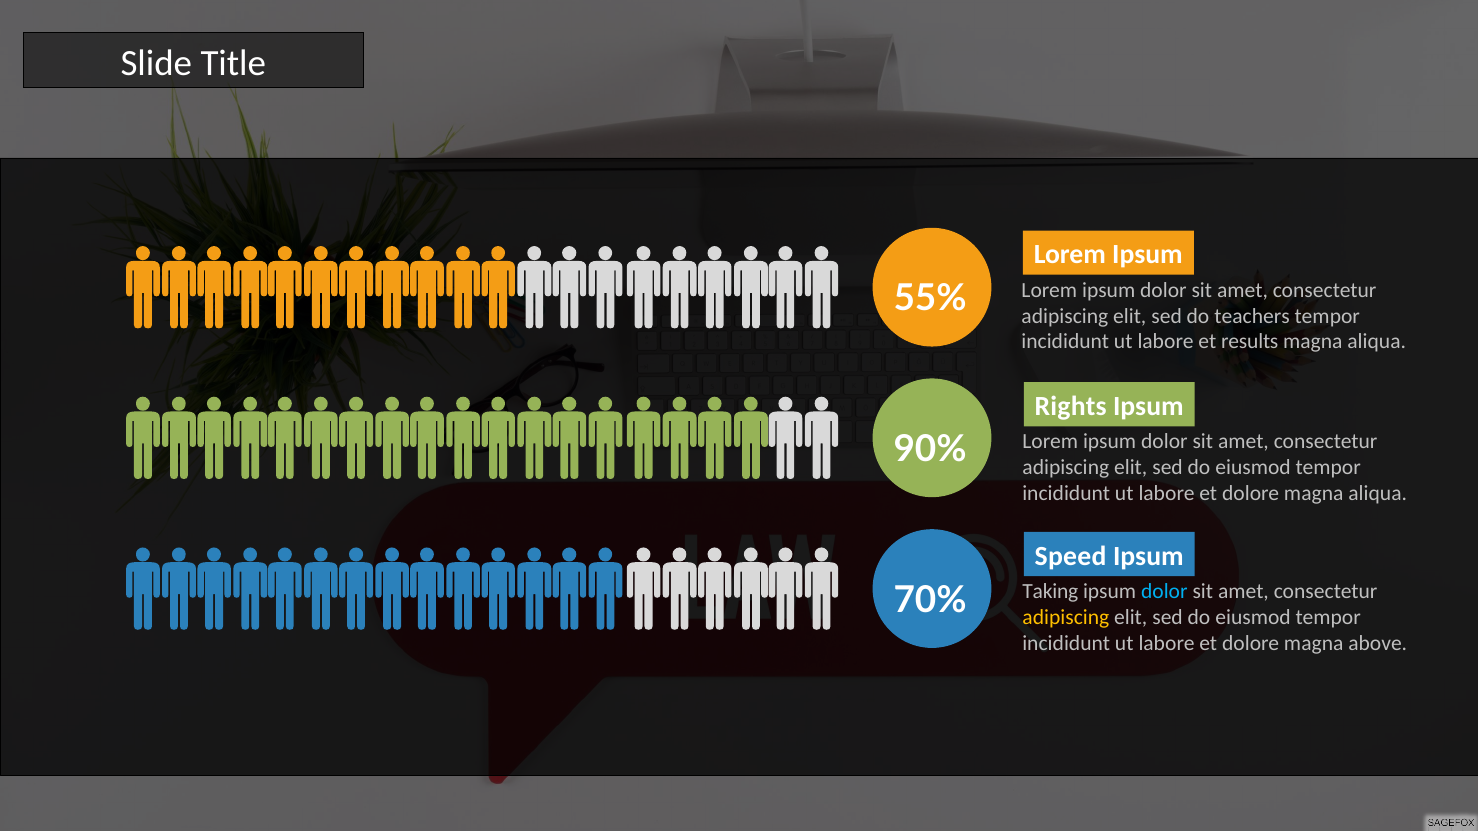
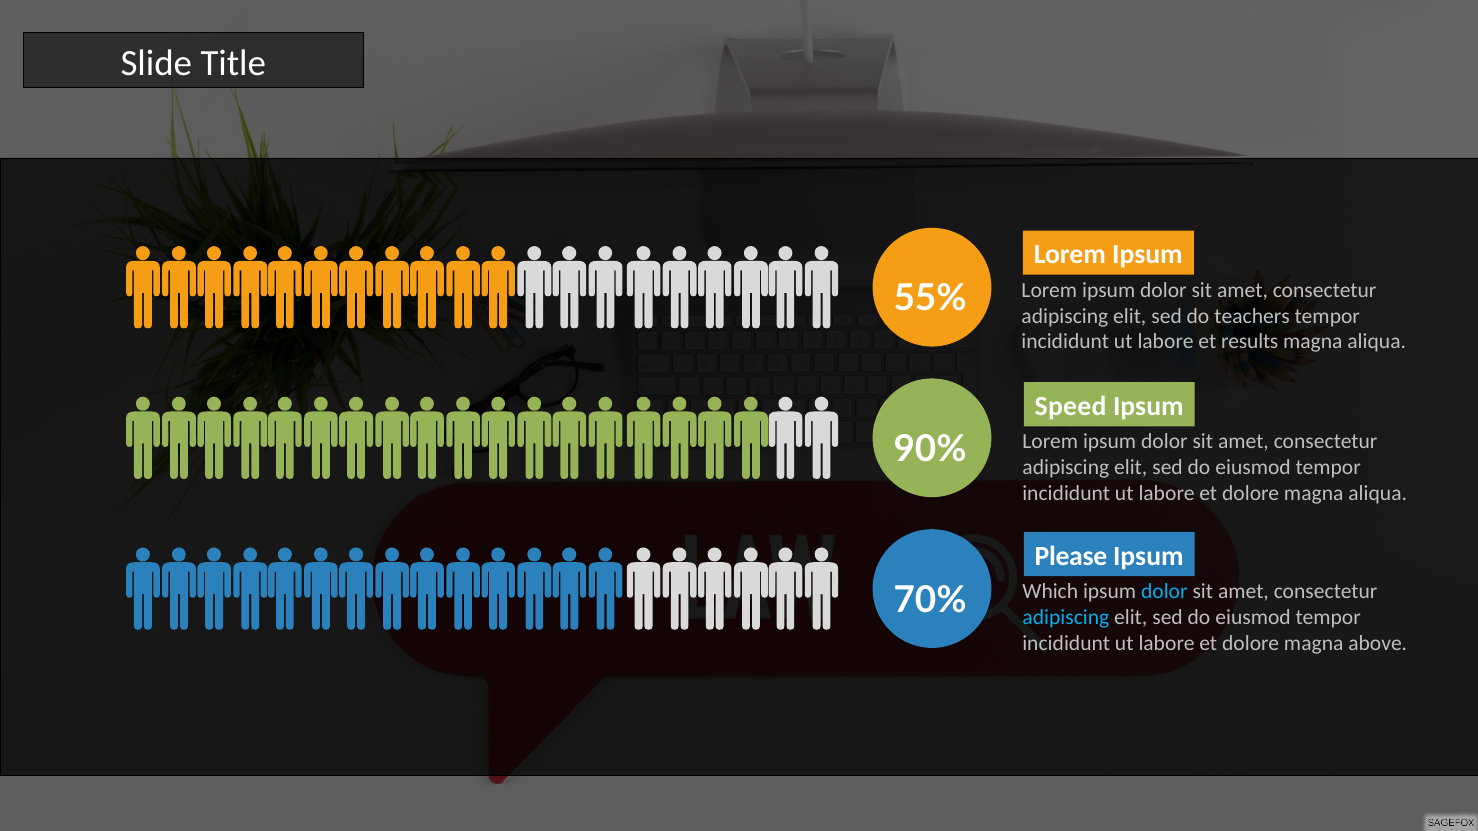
Rights: Rights -> Speed
Speed: Speed -> Please
Taking: Taking -> Which
adipiscing at (1066, 618) colour: yellow -> light blue
